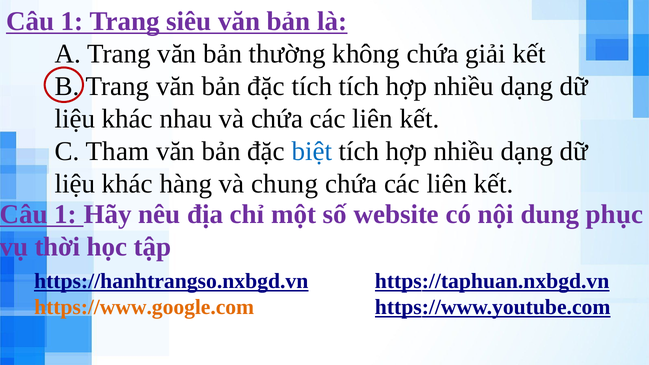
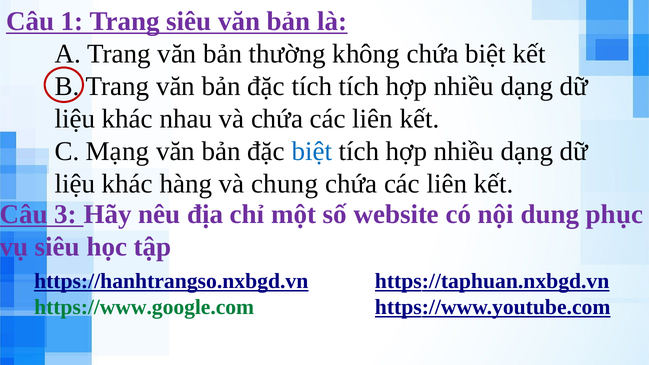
chứa giải: giải -> biệt
Tham: Tham -> Mạng
1 at (66, 215): 1 -> 3
vụ thời: thời -> siêu
https://www.google.com colour: orange -> green
